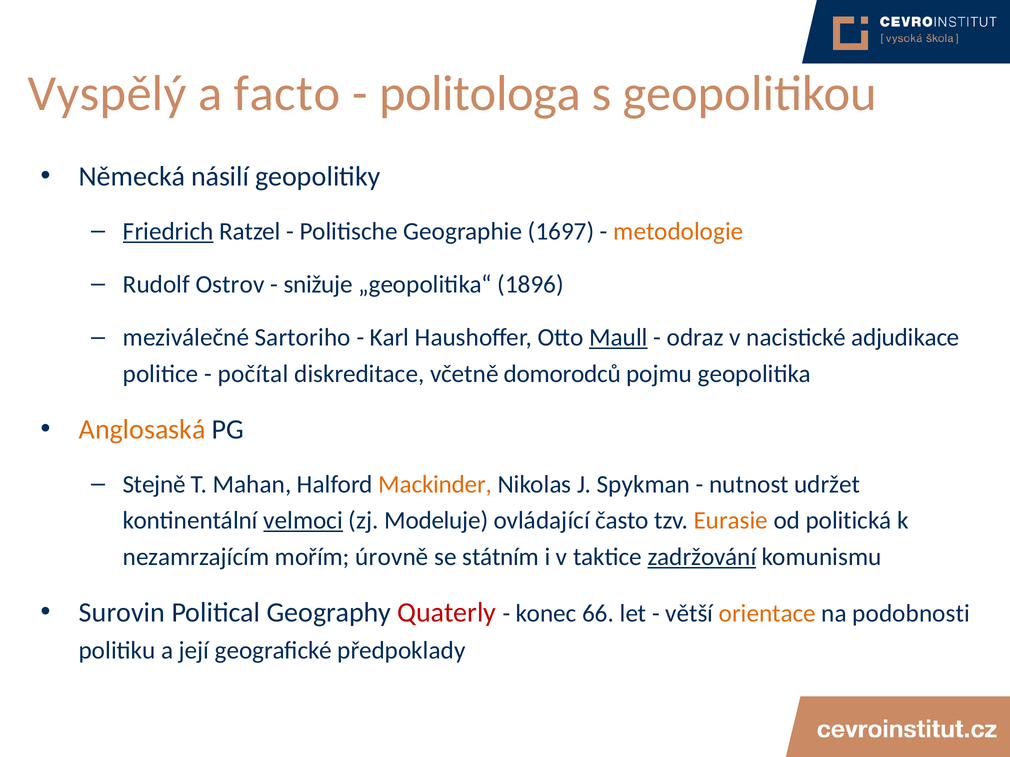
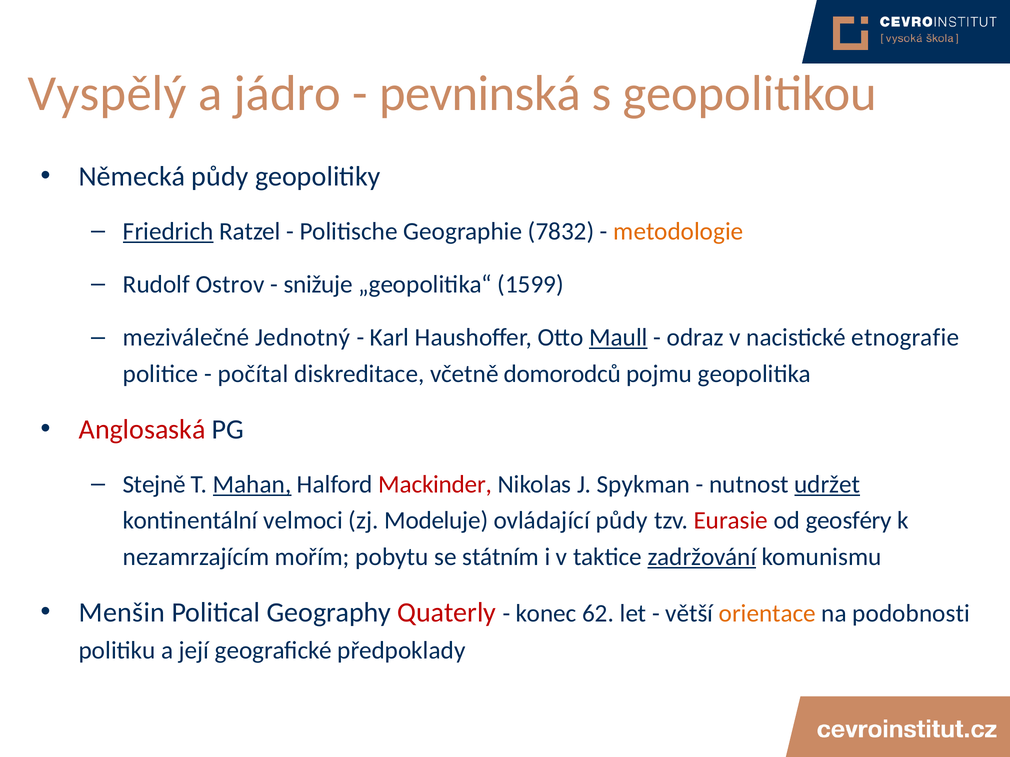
facto: facto -> jádro
politologa: politologa -> pevninská
Německá násilí: násilí -> půdy
1697: 1697 -> 7832
1896: 1896 -> 1599
Sartoriho: Sartoriho -> Jednotný
adjudikace: adjudikace -> etnografie
Anglosaská colour: orange -> red
Mahan underline: none -> present
Mackinder colour: orange -> red
udržet underline: none -> present
velmoci underline: present -> none
ovládající často: často -> půdy
Eurasie colour: orange -> red
politická: politická -> geosféry
úrovně: úrovně -> pobytu
Surovin: Surovin -> Menšin
66: 66 -> 62
